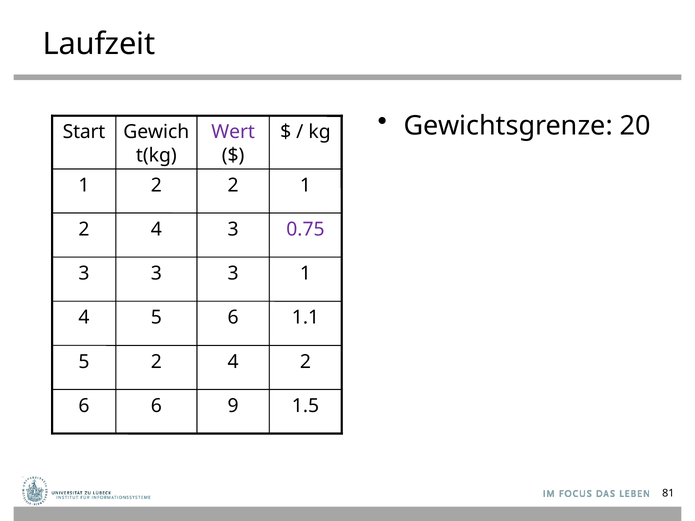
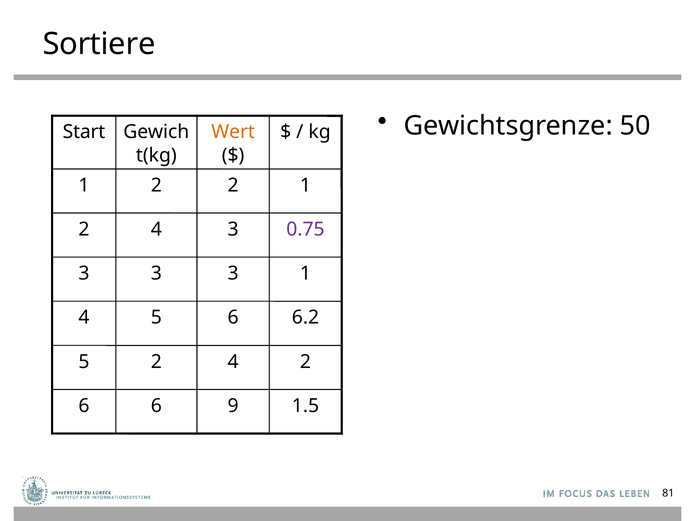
Laufzeit: Laufzeit -> Sortiere
20: 20 -> 50
Wert colour: purple -> orange
1.1: 1.1 -> 6.2
